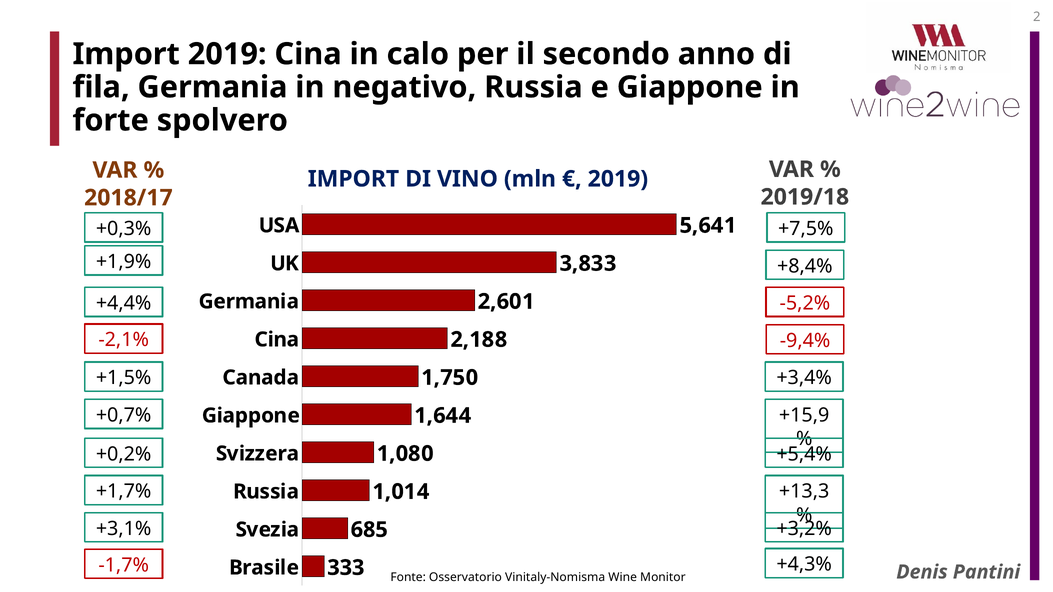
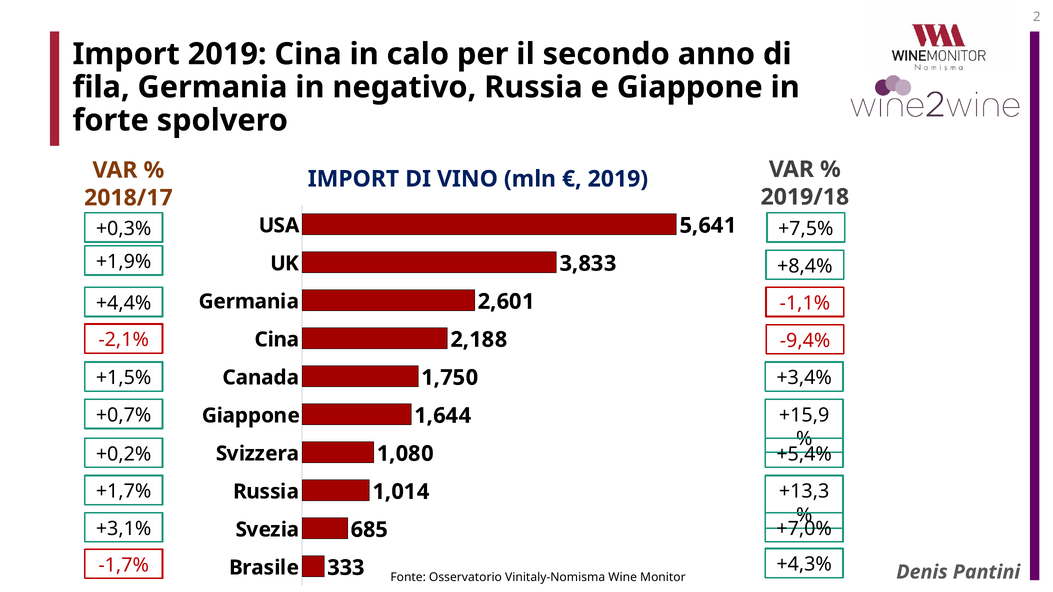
-5,2%: -5,2% -> -1,1%
+3,2%: +3,2% -> +7,0%
